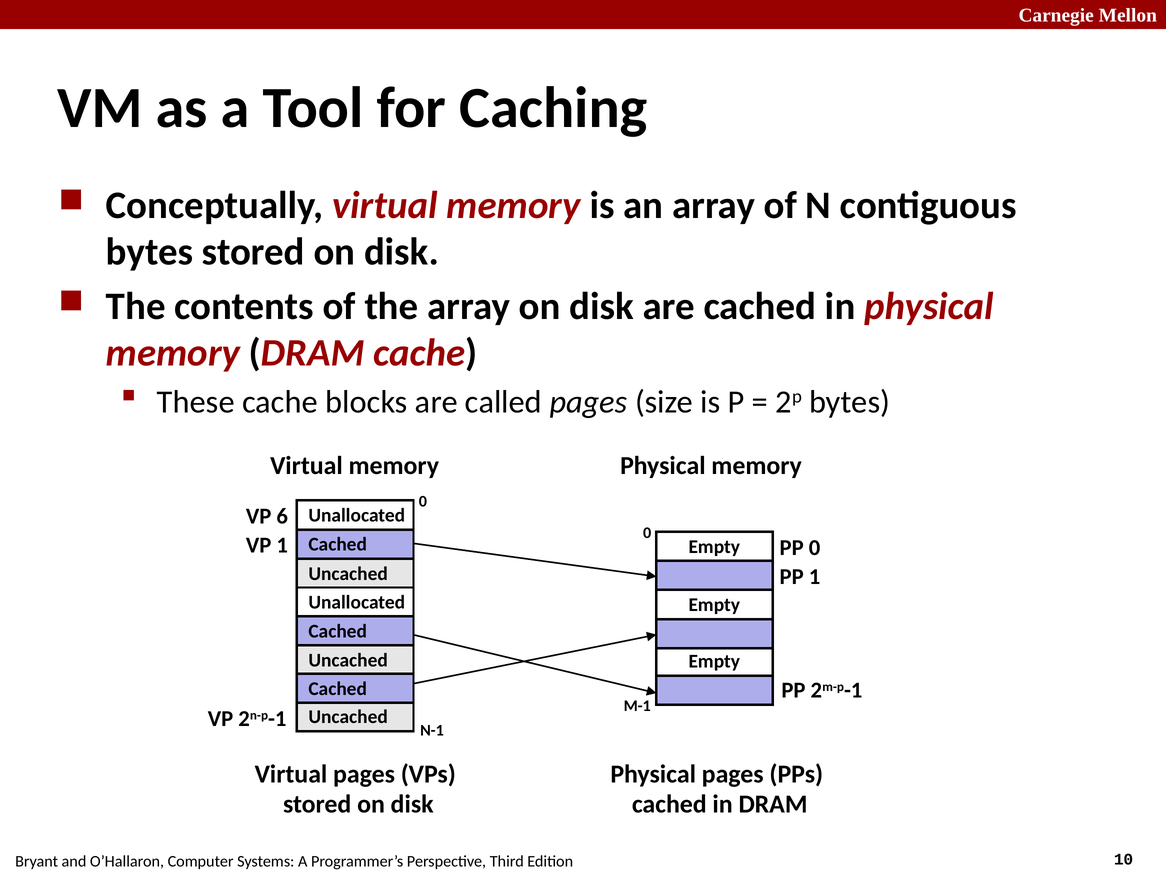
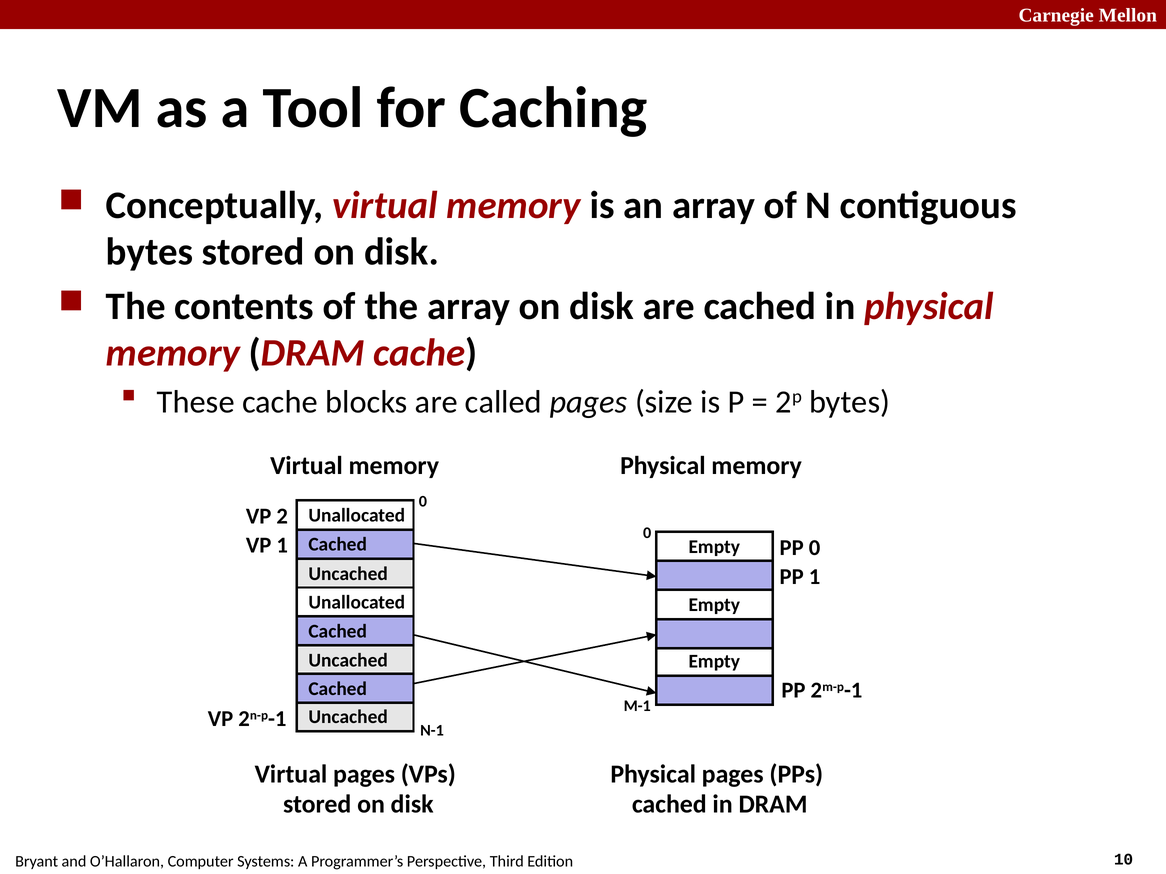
6: 6 -> 2
